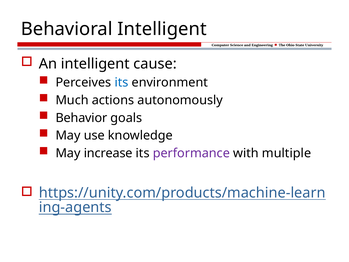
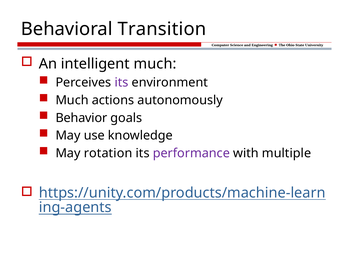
Behavioral Intelligent: Intelligent -> Transition
intelligent cause: cause -> much
its at (121, 83) colour: blue -> purple
increase: increase -> rotation
